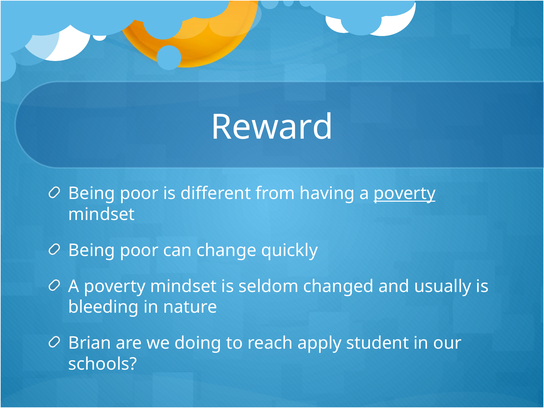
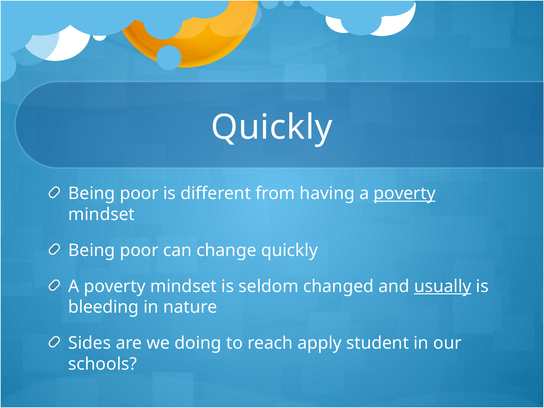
Reward at (272, 127): Reward -> Quickly
usually underline: none -> present
Brian: Brian -> Sides
